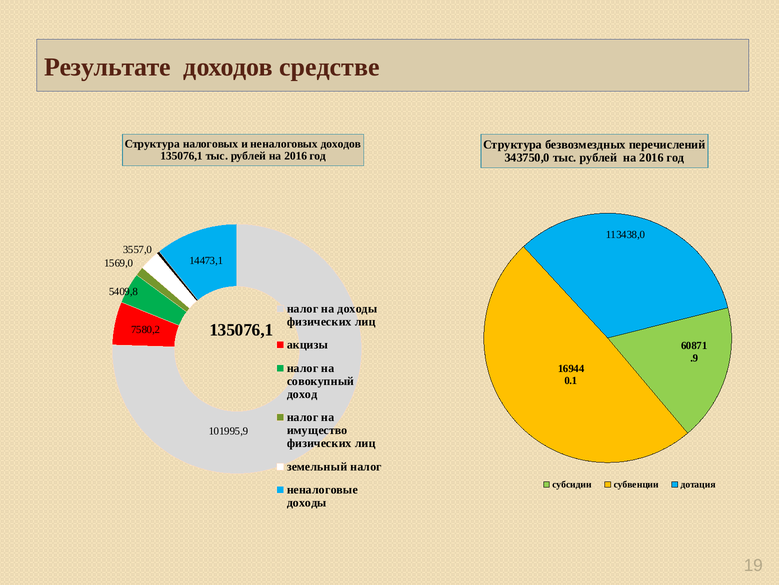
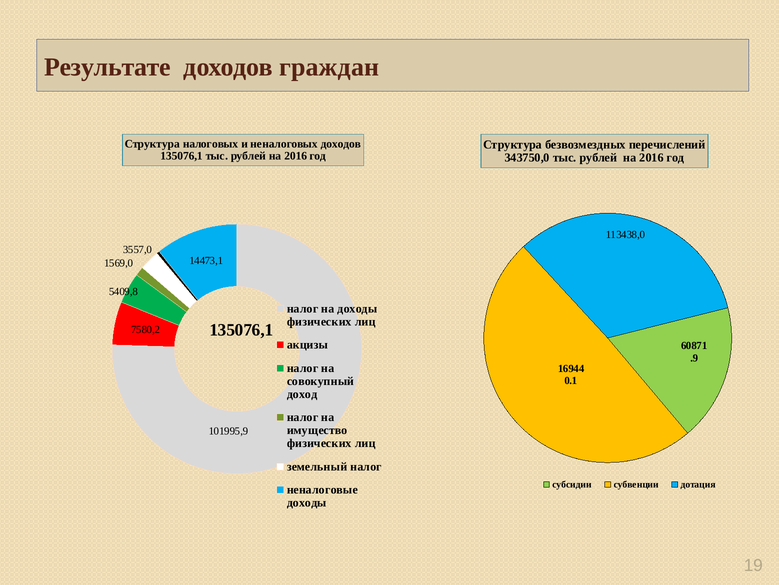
средстве: средстве -> граждан
